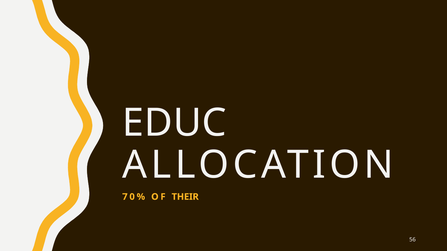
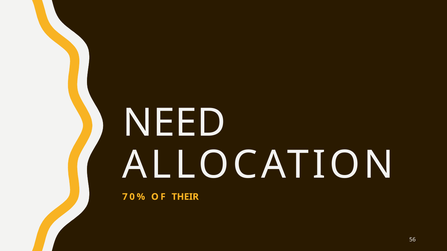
EDUC: EDUC -> NEED
